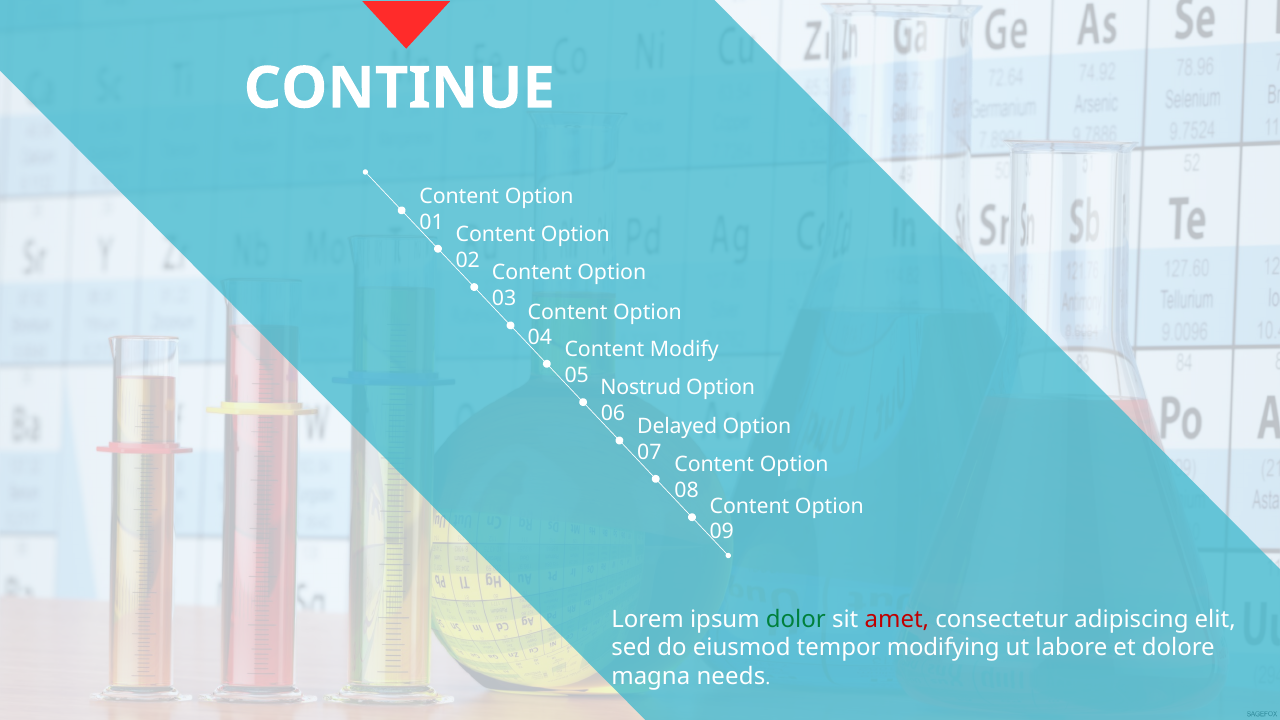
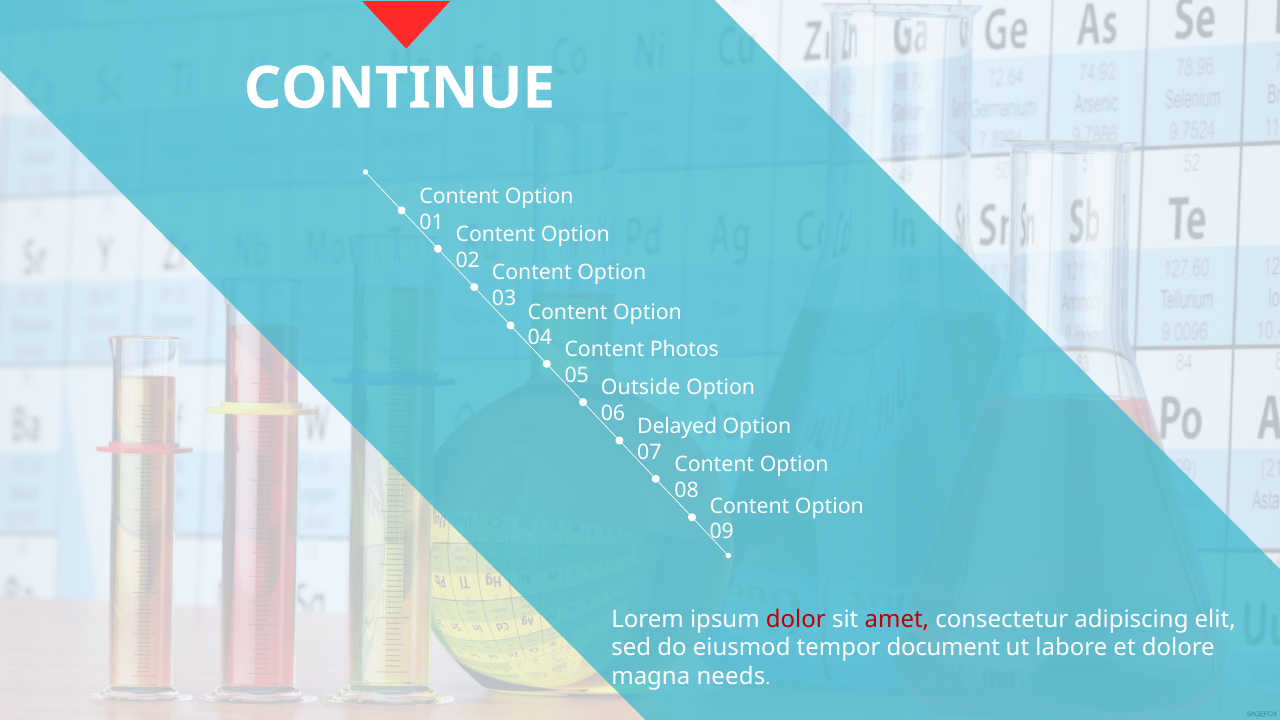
Modify: Modify -> Photos
Nostrud: Nostrud -> Outside
dolor colour: green -> red
modifying: modifying -> document
